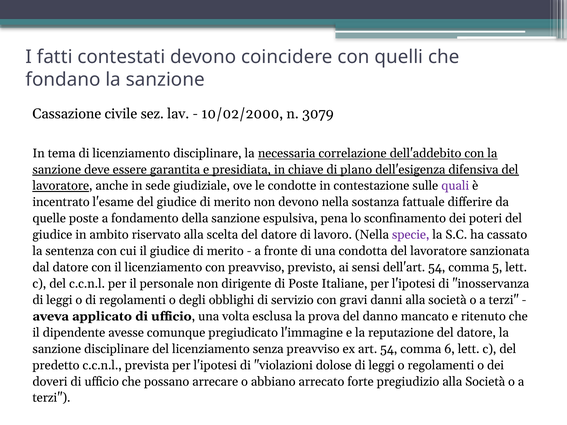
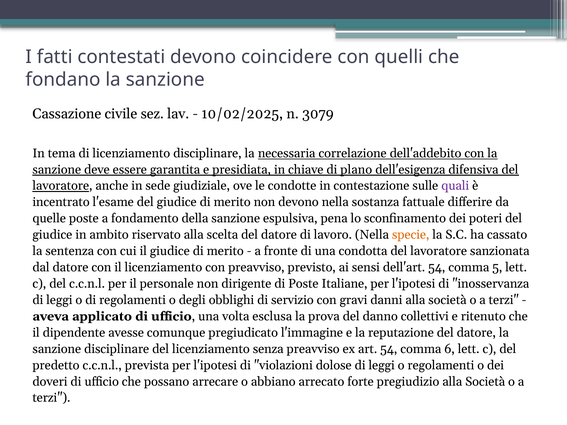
10/02/2000: 10/02/2000 -> 10/02/2025
specie colour: purple -> orange
mancato: mancato -> collettivi
